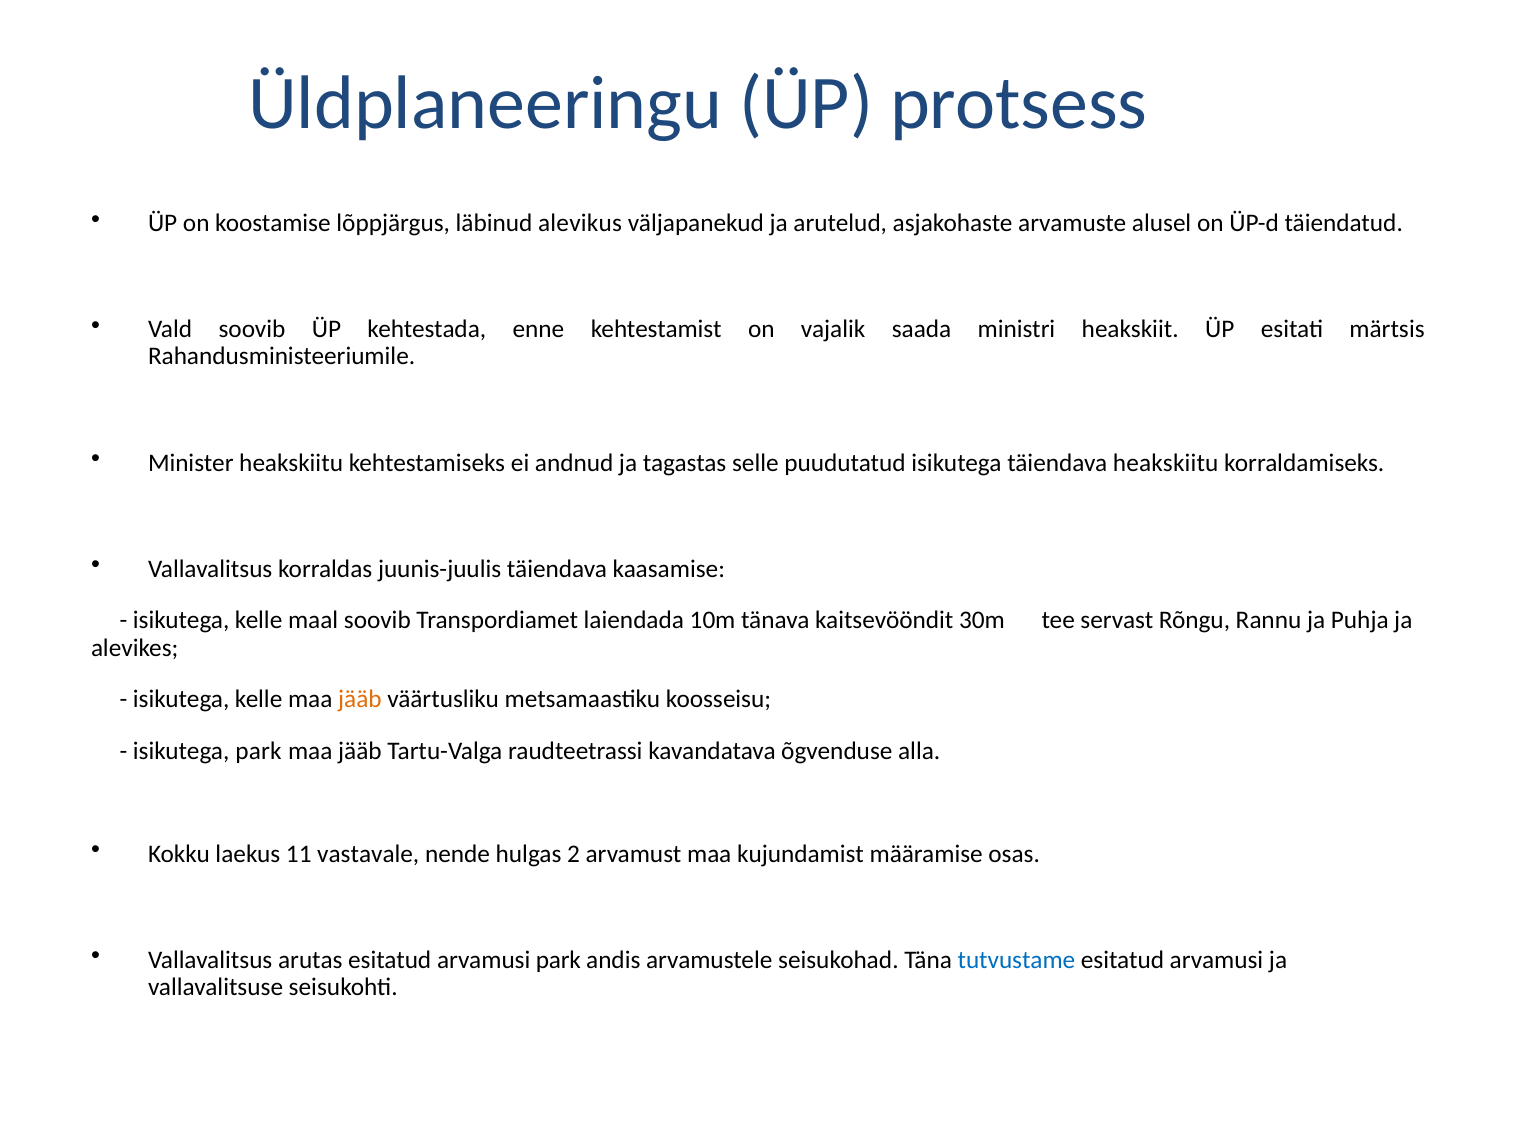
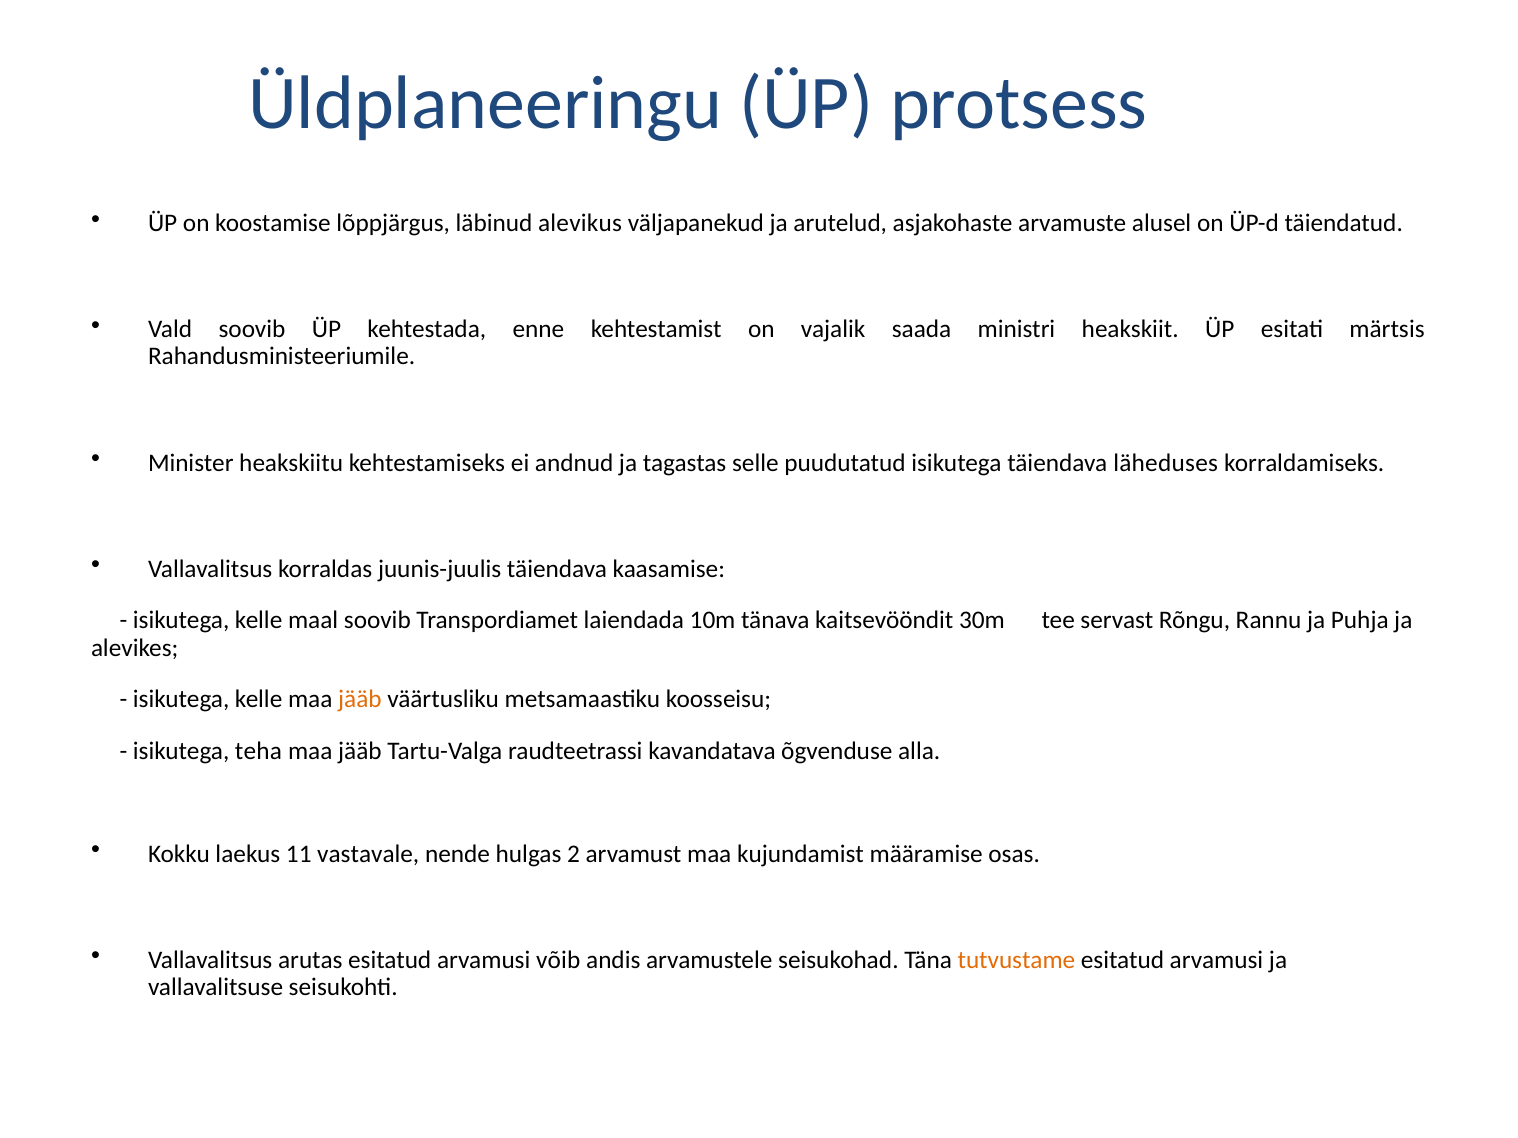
täiendava heakskiitu: heakskiitu -> läheduses
isikutega park: park -> teha
arvamusi park: park -> võib
tutvustame colour: blue -> orange
